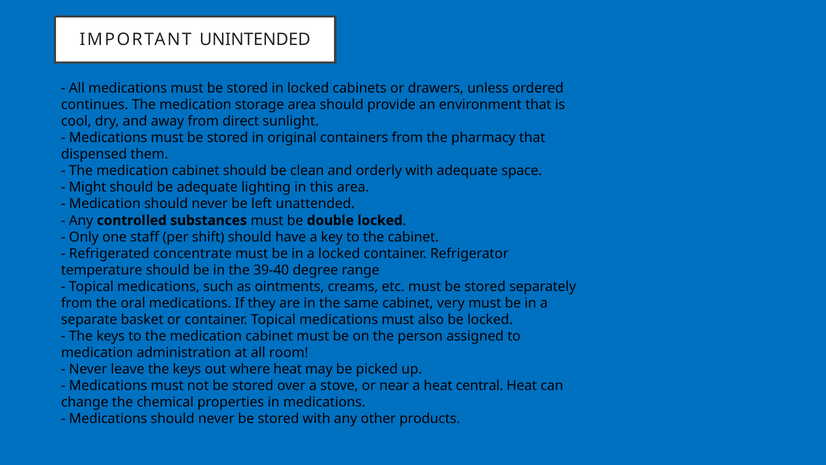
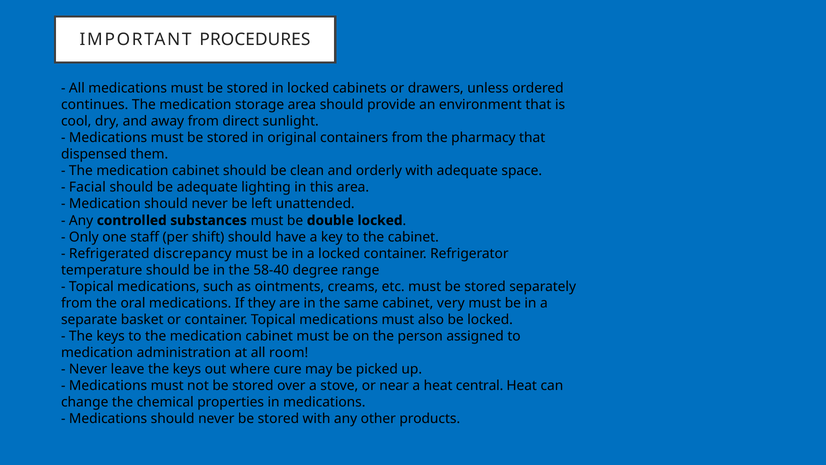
UNINTENDED: UNINTENDED -> PROCEDURES
Might: Might -> Facial
concentrate: concentrate -> discrepancy
39-40: 39-40 -> 58-40
where heat: heat -> cure
